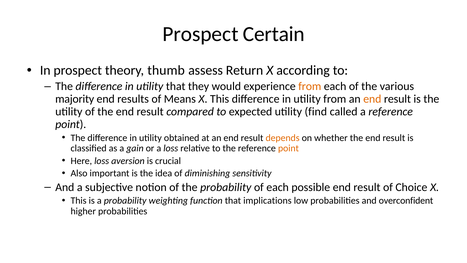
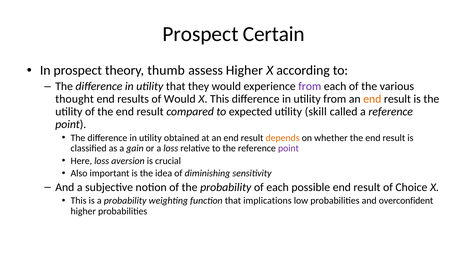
assess Return: Return -> Higher
from at (310, 86) colour: orange -> purple
majority: majority -> thought
of Means: Means -> Would
find: find -> skill
point at (288, 148) colour: orange -> purple
